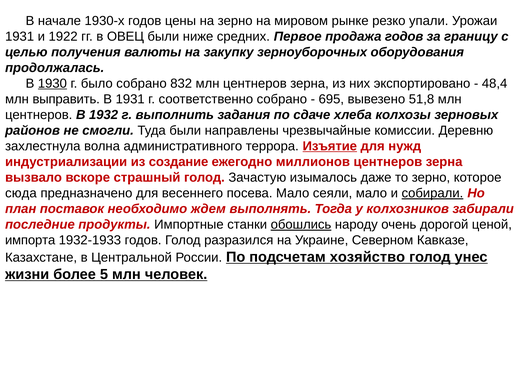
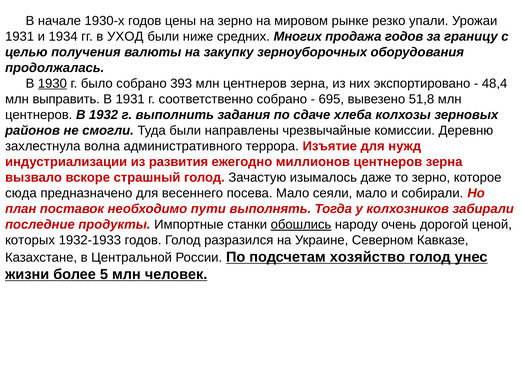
1922: 1922 -> 1934
ОВЕЦ: ОВЕЦ -> УХОД
Первое: Первое -> Многих
832: 832 -> 393
Изъятие underline: present -> none
создание: создание -> развития
собирали underline: present -> none
ждем: ждем -> пути
импорта: импорта -> которых
